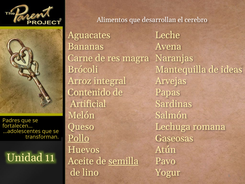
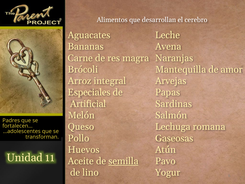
ideas: ideas -> amor
Contenido: Contenido -> Especiales
Pollo underline: present -> none
